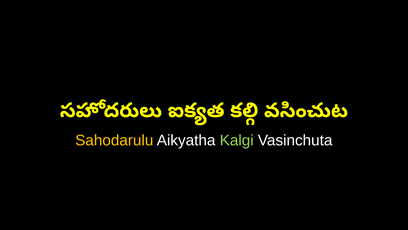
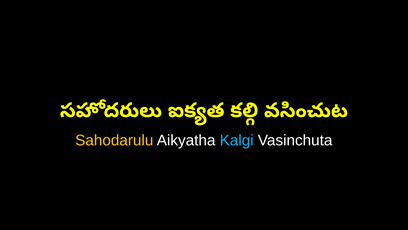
Kalgi colour: light green -> light blue
